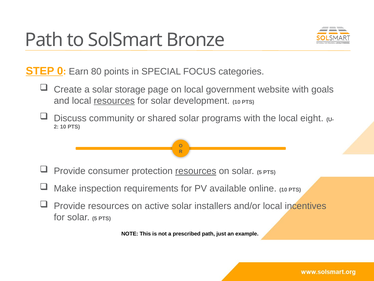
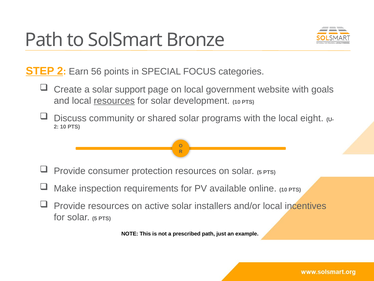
STEP 0: 0 -> 2
80: 80 -> 56
storage: storage -> support
resources at (196, 171) underline: present -> none
